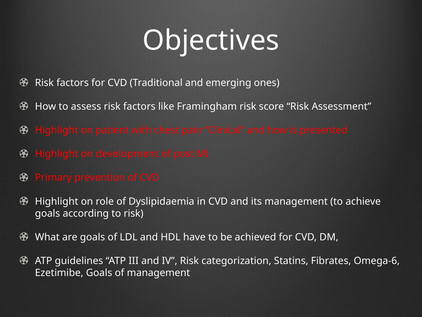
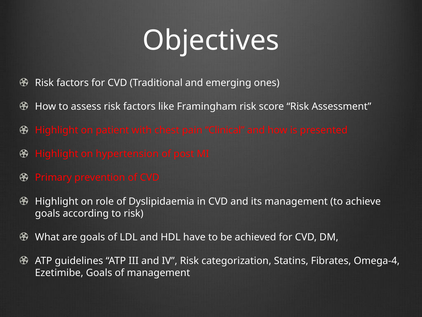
development: development -> hypertension
Omega-6: Omega-6 -> Omega-4
